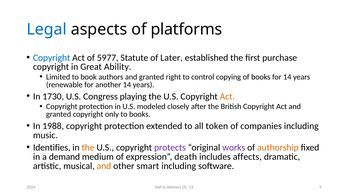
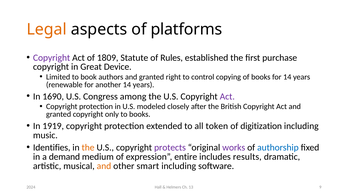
Legal colour: blue -> orange
Copyright at (52, 58) colour: blue -> purple
5977: 5977 -> 1809
Later: Later -> Rules
Ability: Ability -> Device
1730: 1730 -> 1690
playing: playing -> among
Act at (227, 96) colour: orange -> purple
1988: 1988 -> 1919
companies: companies -> digitization
authorship colour: orange -> blue
death: death -> entire
affects: affects -> results
